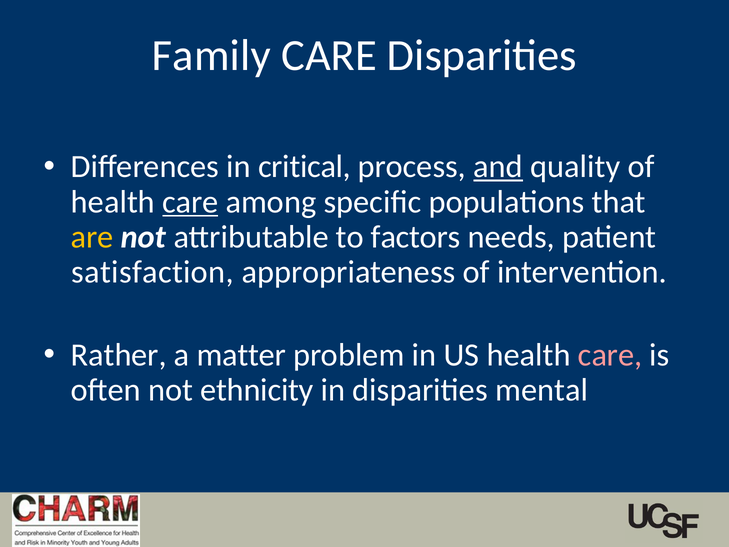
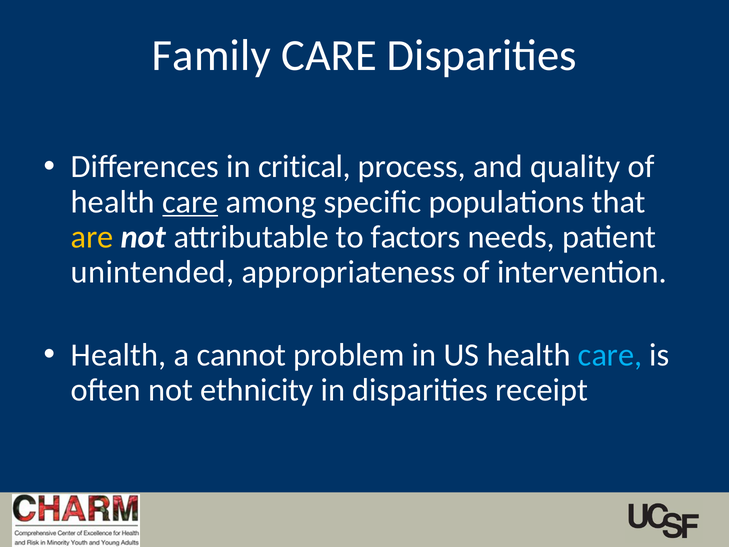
and underline: present -> none
satisfaction: satisfaction -> unintended
Rather at (119, 355): Rather -> Health
matter: matter -> cannot
care at (610, 355) colour: pink -> light blue
mental: mental -> receipt
